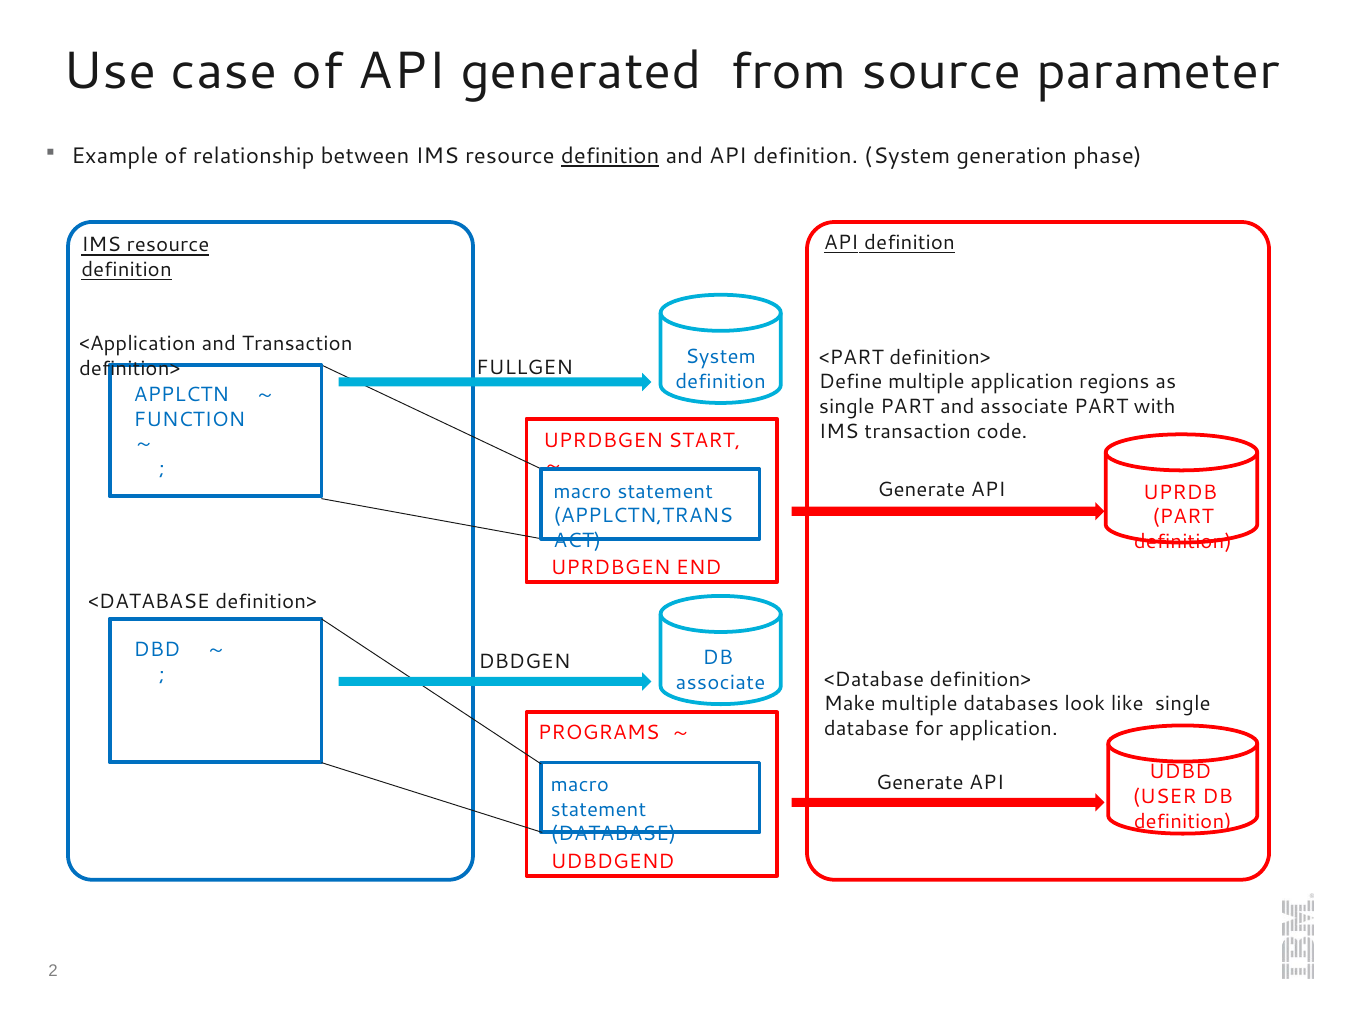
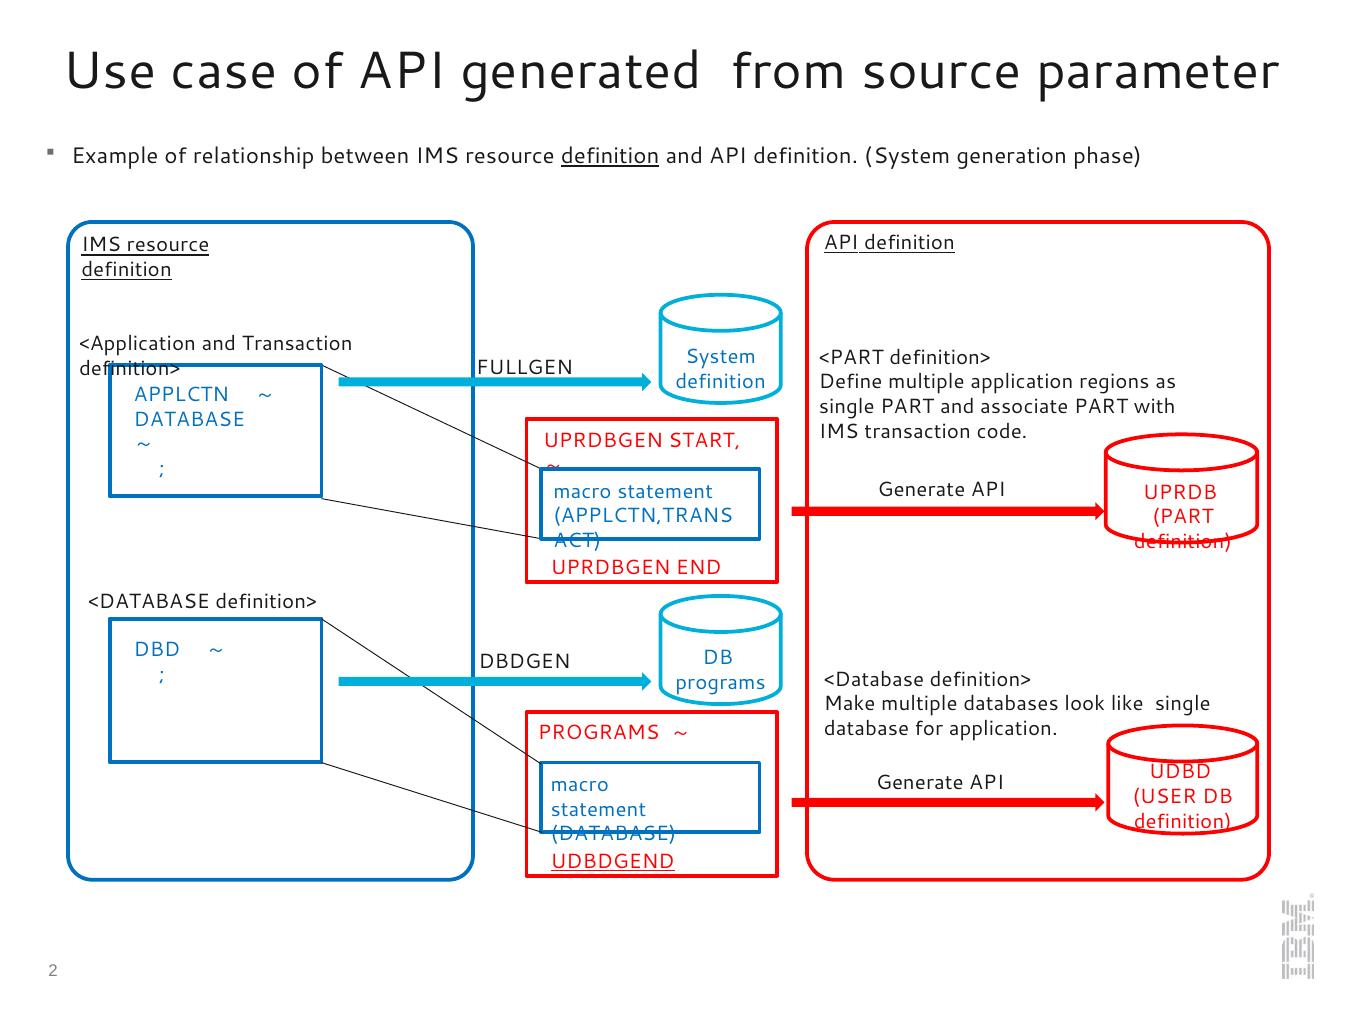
FUNCTION at (190, 419): FUNCTION -> DATABASE
associate at (720, 682): associate -> programs
UDBDGEND underline: none -> present
